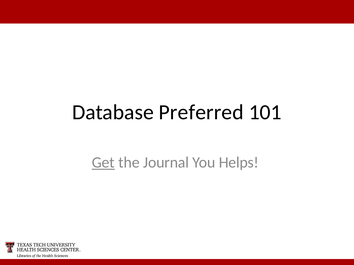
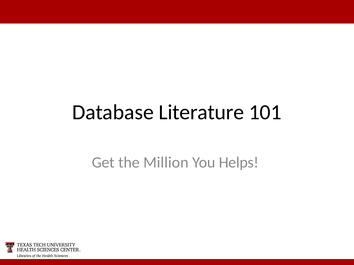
Preferred: Preferred -> Literature
Get underline: present -> none
Journal: Journal -> Million
